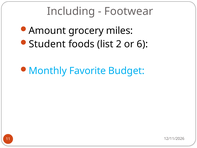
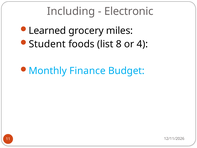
Footwear: Footwear -> Electronic
Amount: Amount -> Learned
2: 2 -> 8
6: 6 -> 4
Favorite: Favorite -> Finance
